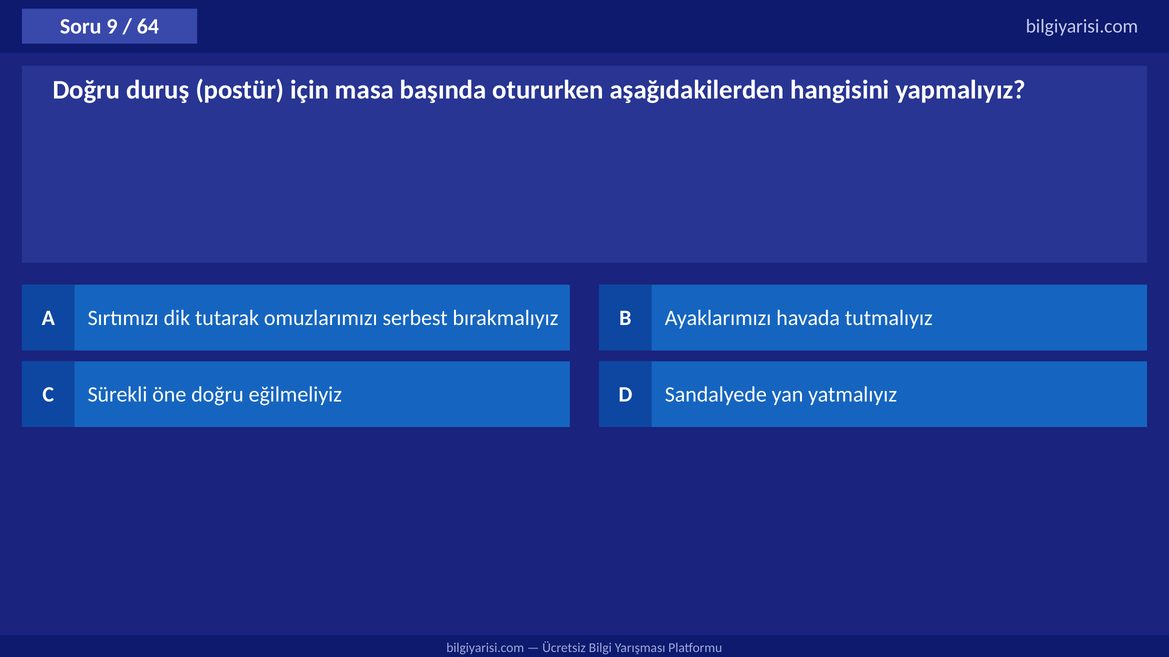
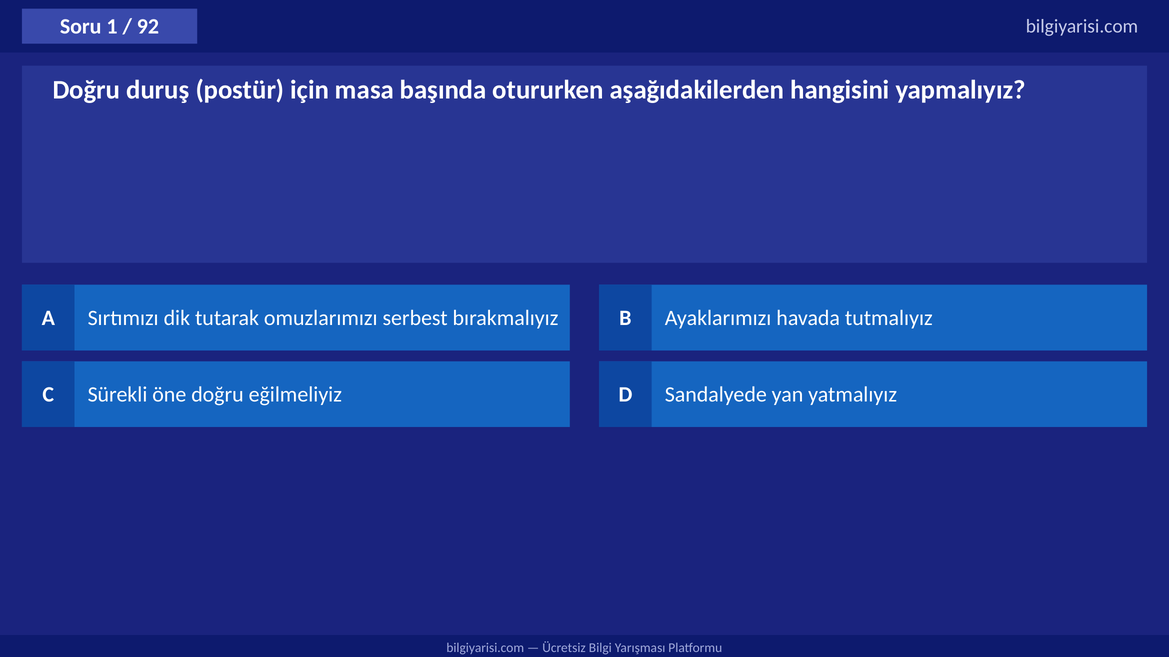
9: 9 -> 1
64: 64 -> 92
